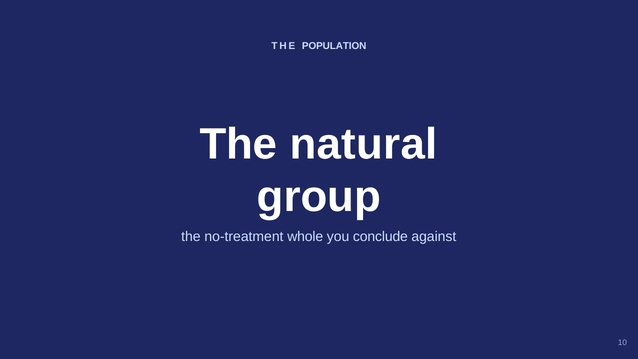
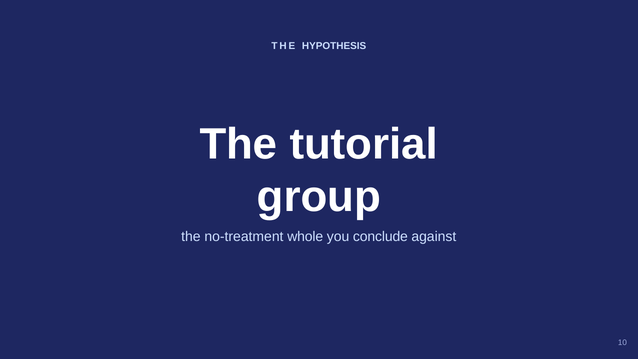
POPULATION: POPULATION -> HYPOTHESIS
natural: natural -> tutorial
